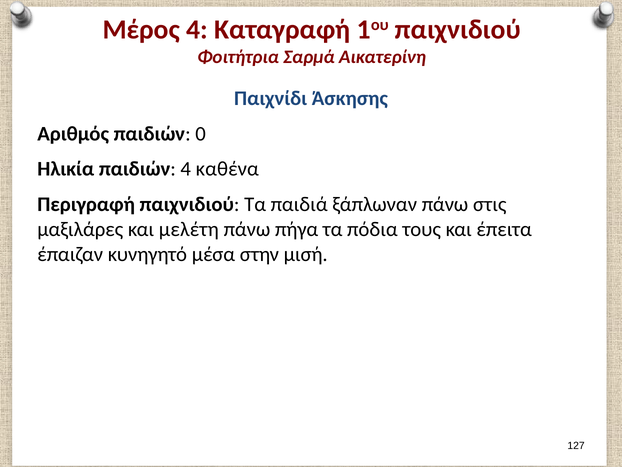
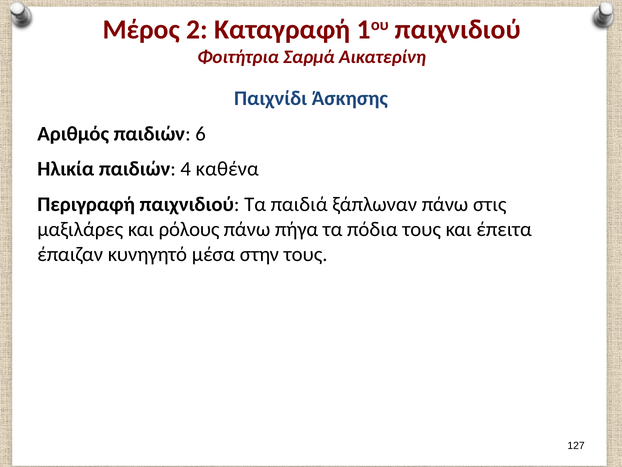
Μέρος 4: 4 -> 2
0: 0 -> 6
μελέτη: μελέτη -> ρόλους
στην μισή: μισή -> τους
